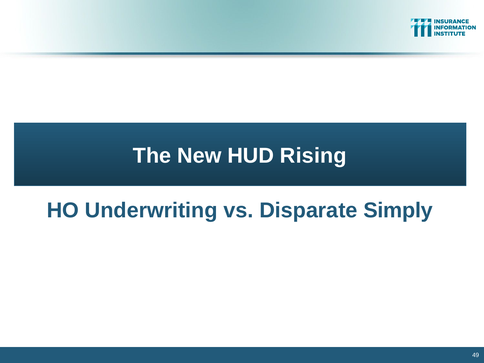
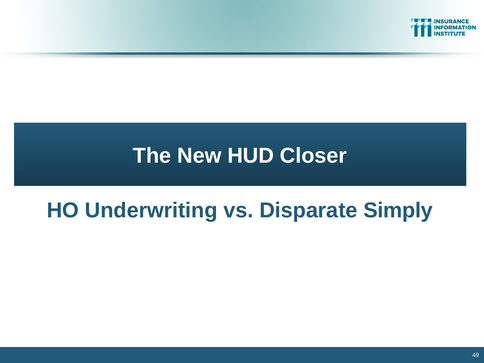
Rising: Rising -> Closer
